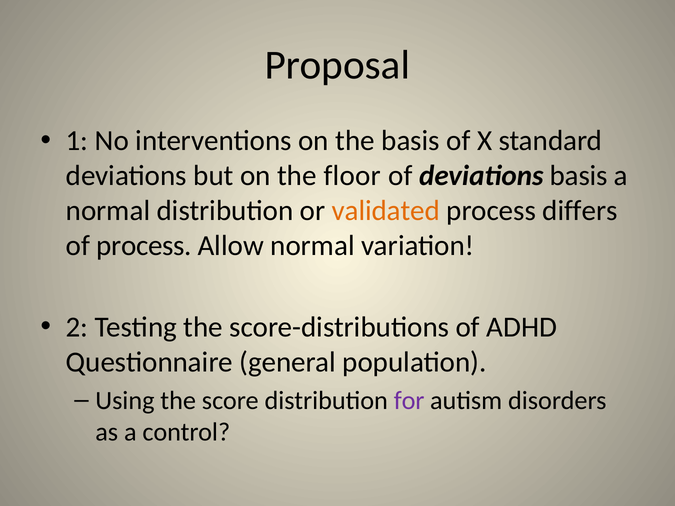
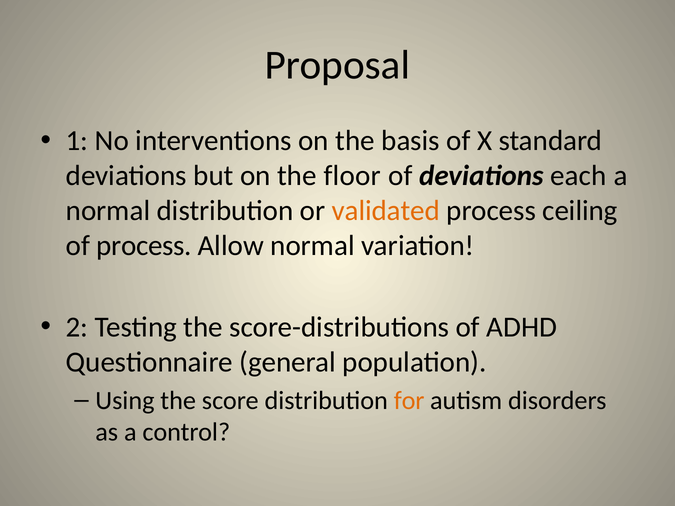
deviations basis: basis -> each
differs: differs -> ceiling
for colour: purple -> orange
